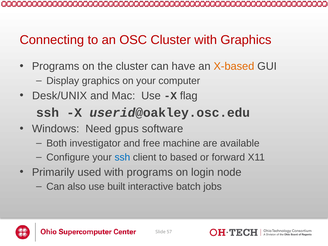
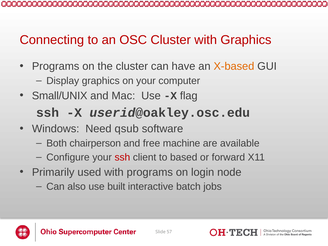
Desk/UNIX: Desk/UNIX -> Small/UNIX
gpus: gpus -> qsub
investigator: investigator -> chairperson
ssh at (122, 157) colour: blue -> red
